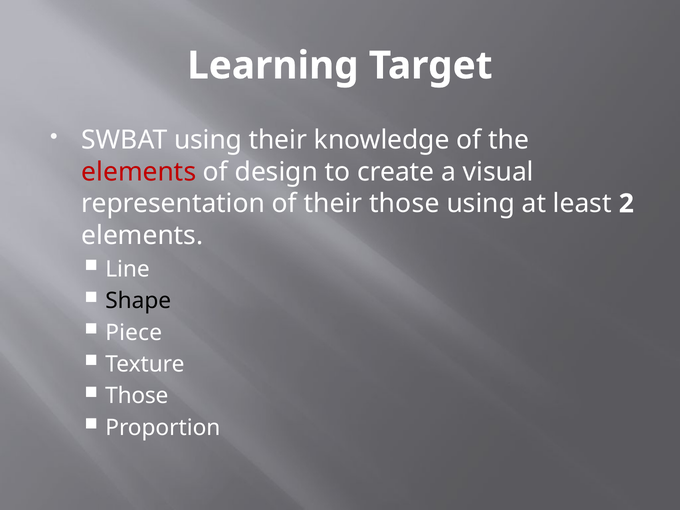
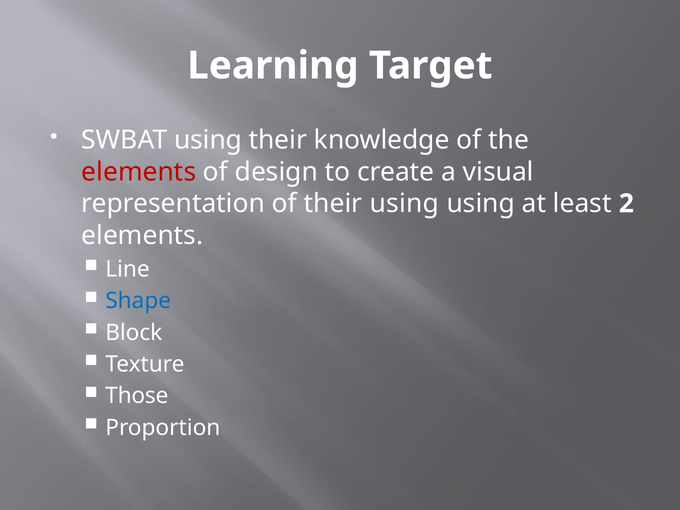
their those: those -> using
Shape colour: black -> blue
Piece: Piece -> Block
